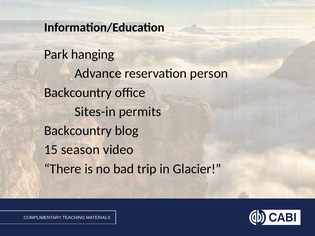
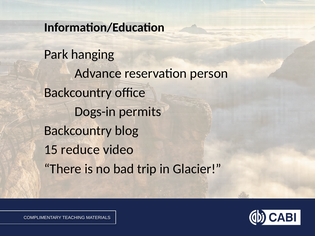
Sites-in: Sites-in -> Dogs-in
season: season -> reduce
